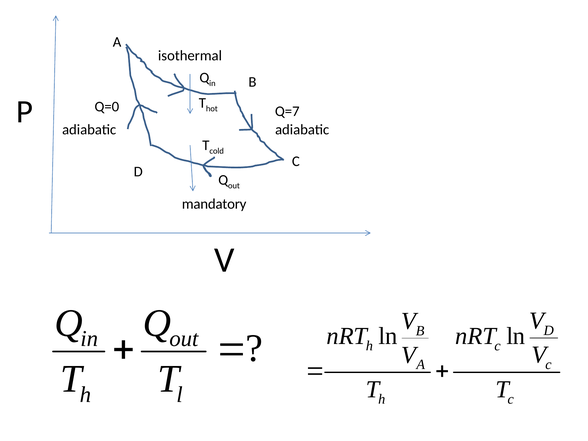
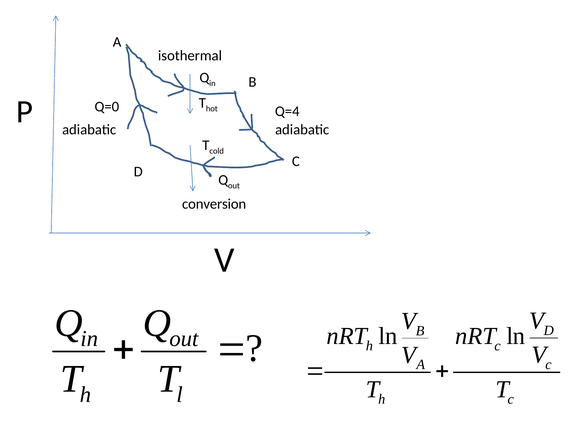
Q=7: Q=7 -> Q=4
mandatory: mandatory -> conversion
